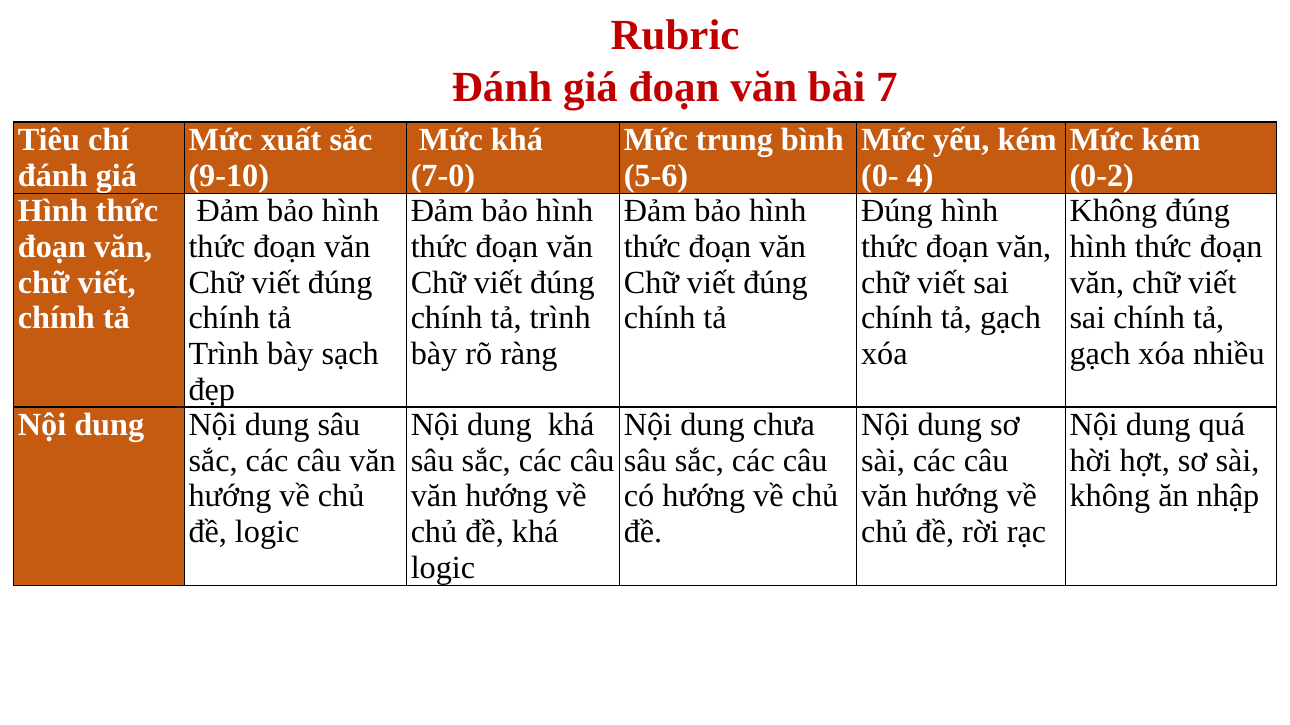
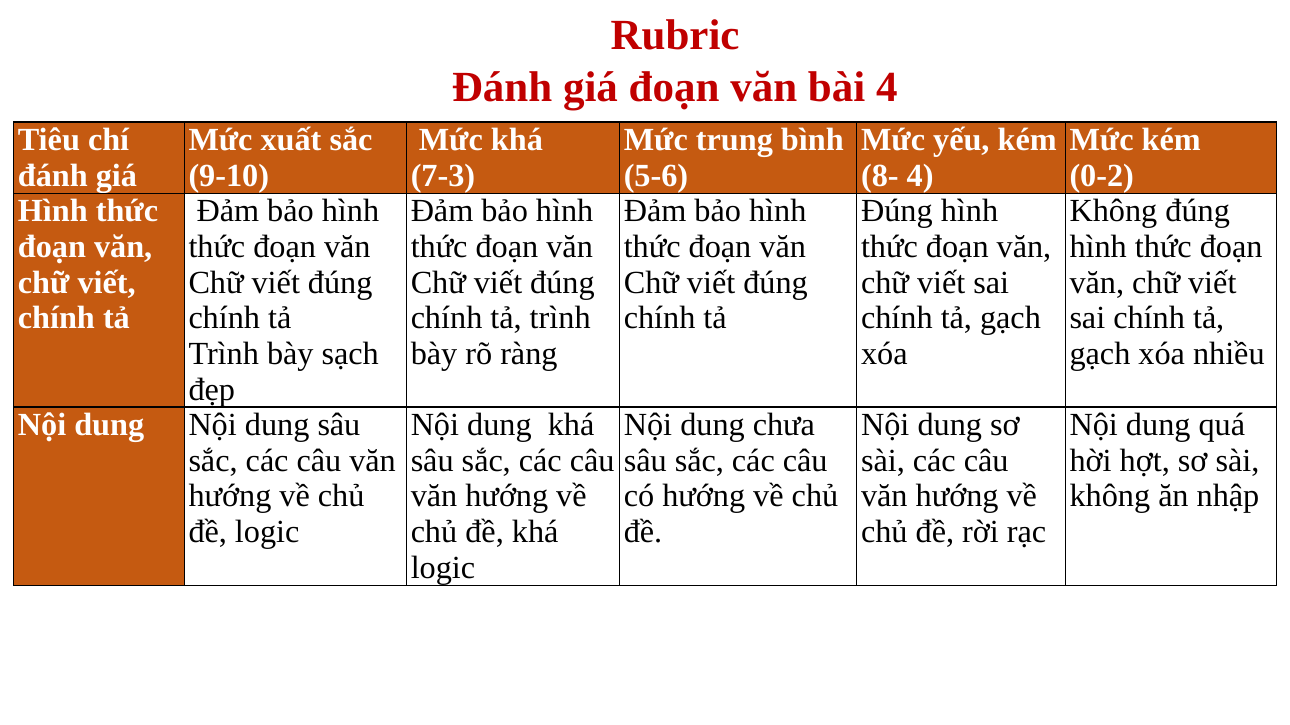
bài 7: 7 -> 4
7-0: 7-0 -> 7-3
0-: 0- -> 8-
